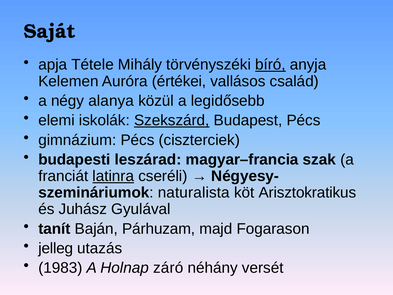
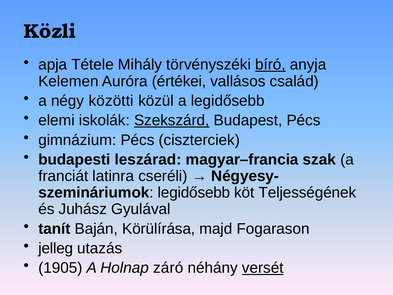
Saját: Saját -> Közli
alanya: alanya -> közötti
latinra underline: present -> none
naturalista at (194, 192): naturalista -> legidősebb
Arisztokratikus: Arisztokratikus -> Teljességének
Párhuzam: Párhuzam -> Körülírása
1983: 1983 -> 1905
versét underline: none -> present
